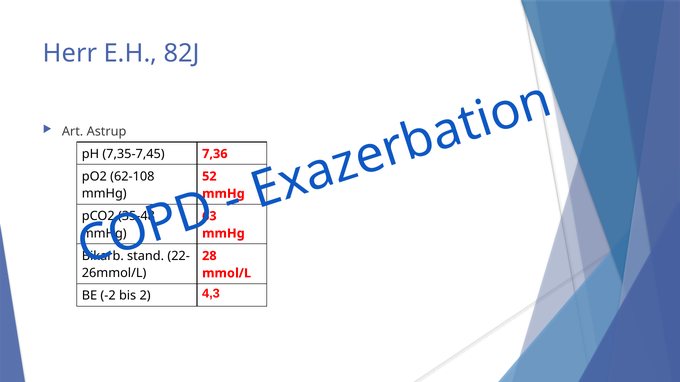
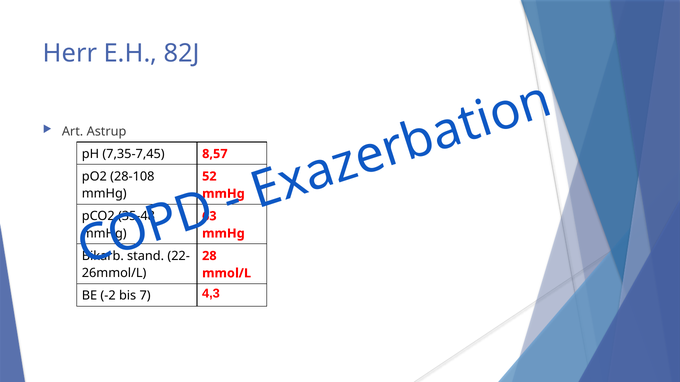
7,36: 7,36 -> 8,57
62-108: 62-108 -> 28-108
2: 2 -> 7
